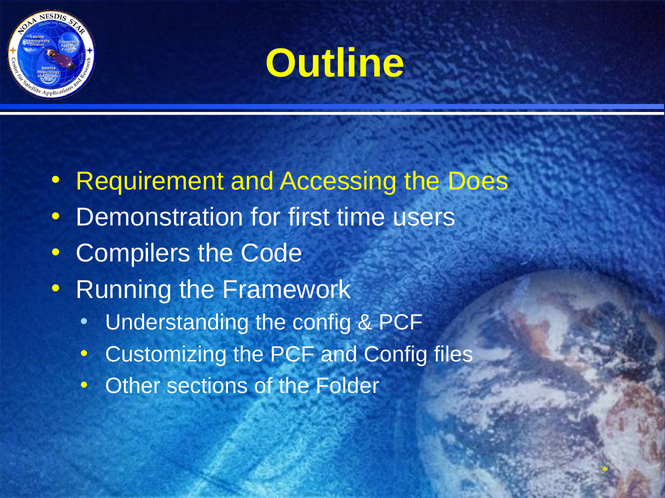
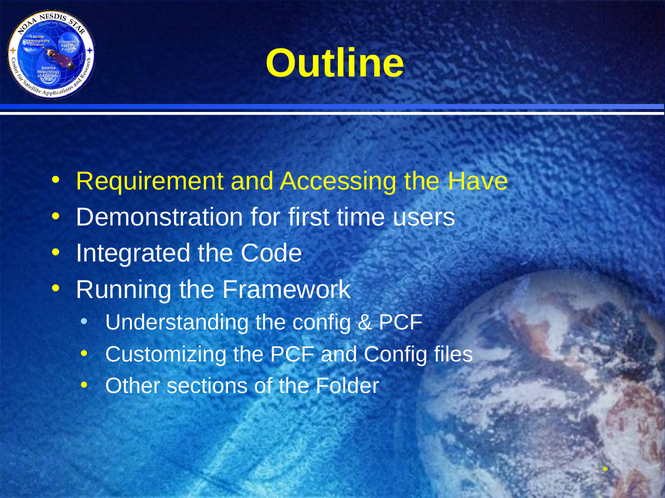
Does: Does -> Have
Compilers: Compilers -> Integrated
